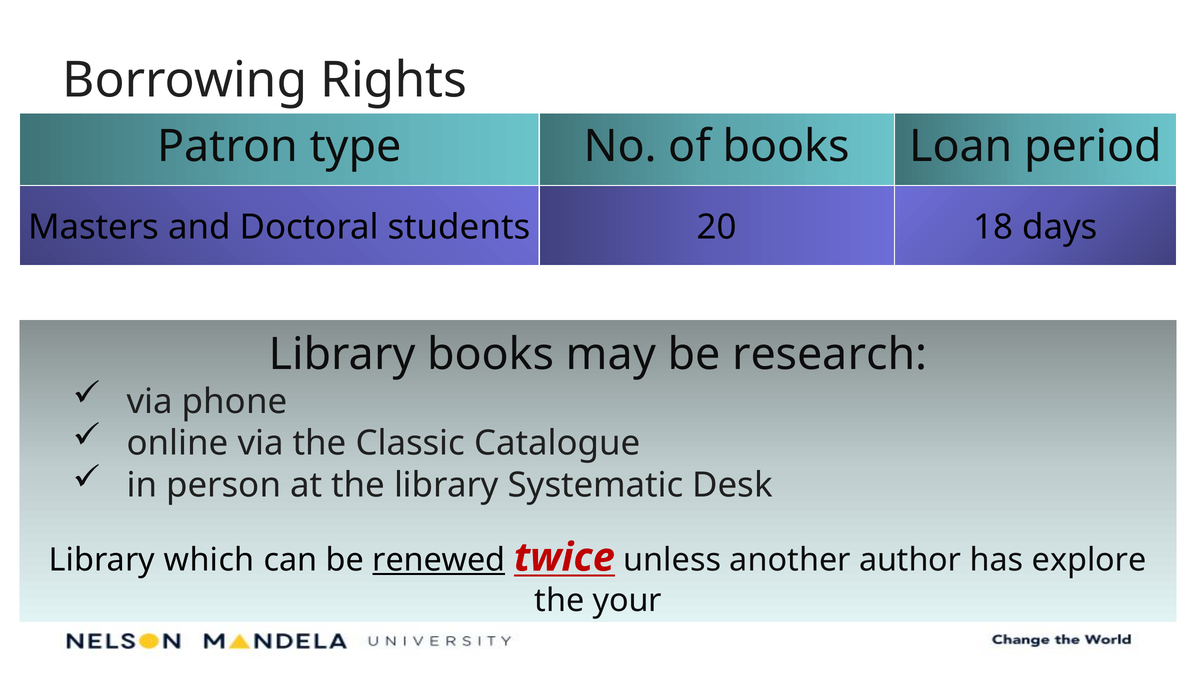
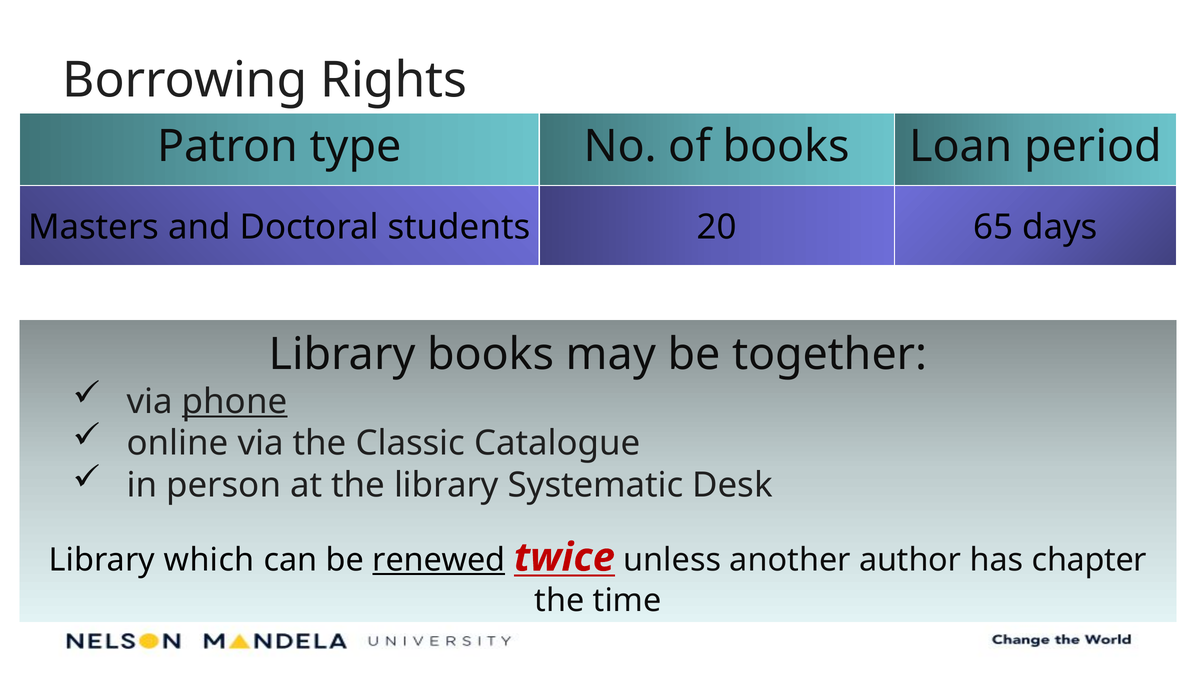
18: 18 -> 65
research: research -> together
phone underline: none -> present
explore: explore -> chapter
your: your -> time
